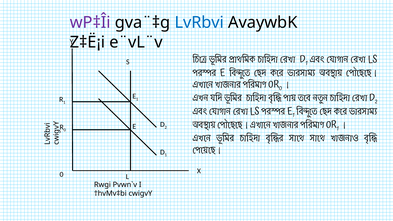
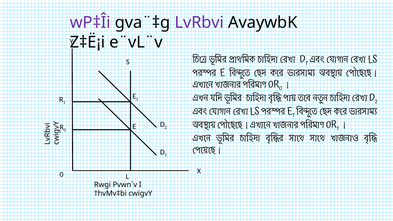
LvRbvi colour: blue -> purple
